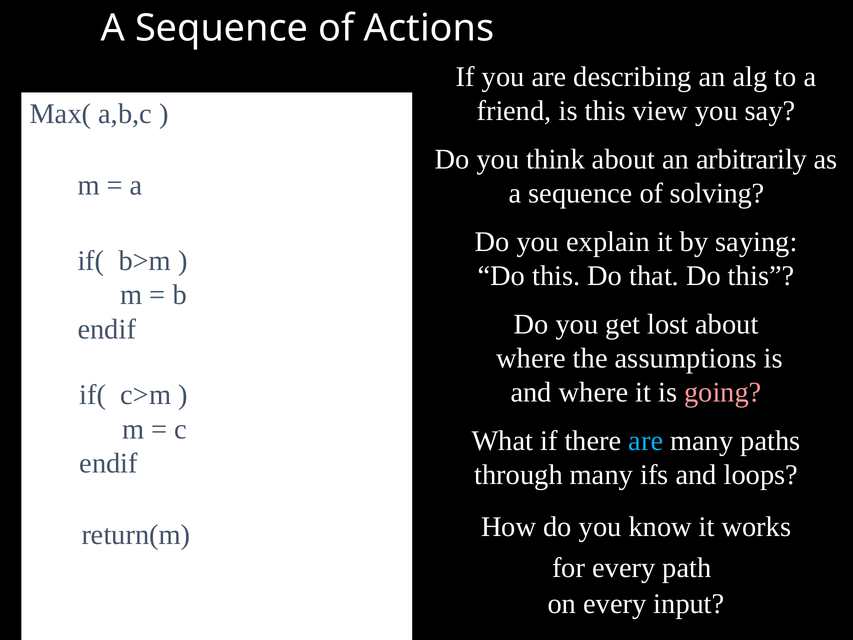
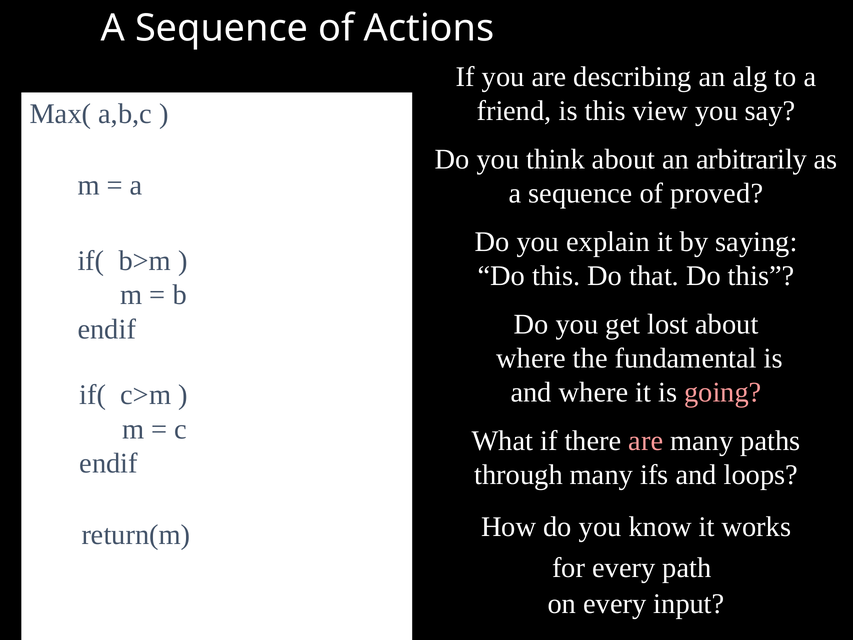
solving: solving -> proved
assumptions: assumptions -> fundamental
are at (646, 441) colour: light blue -> pink
